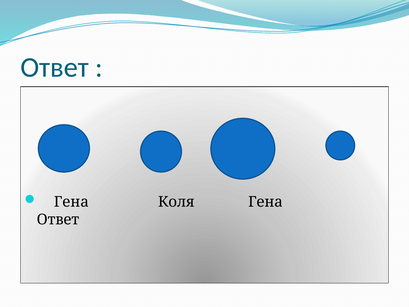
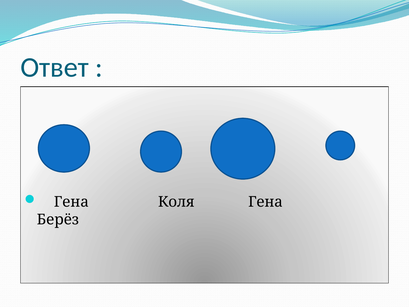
Ответ at (58, 219): Ответ -> Берёз
